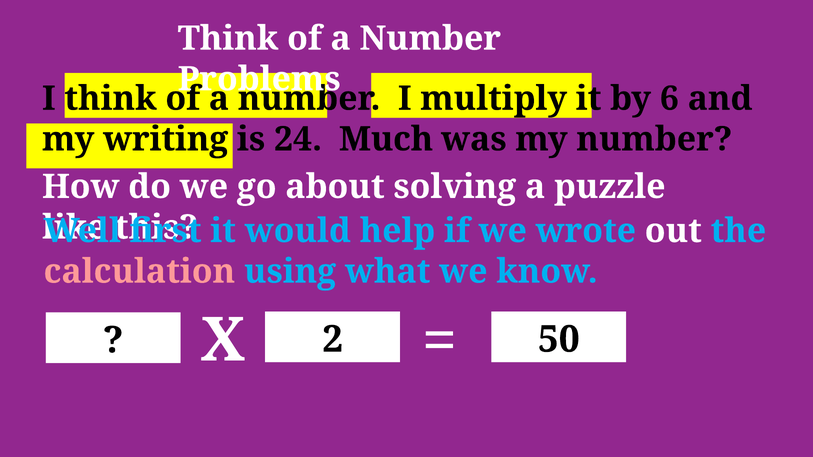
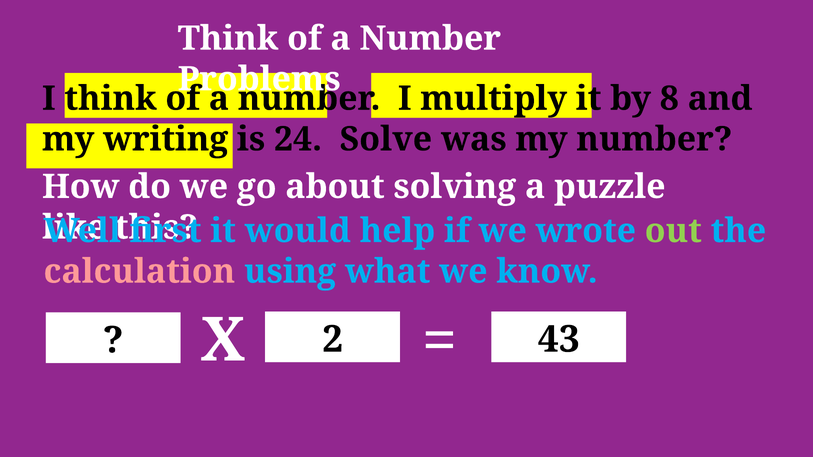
6: 6 -> 8
Much: Much -> Solve
out colour: white -> light green
50: 50 -> 43
